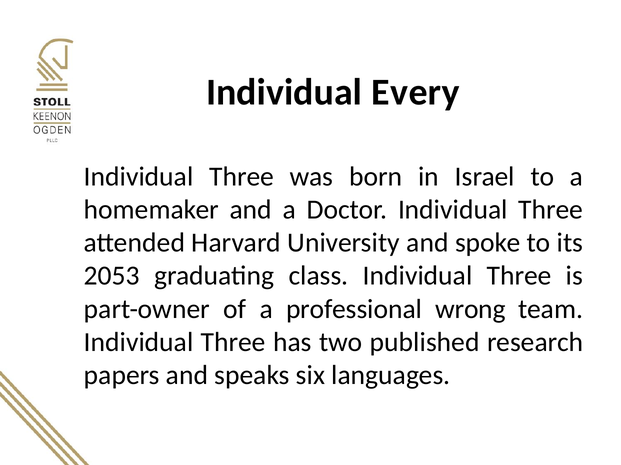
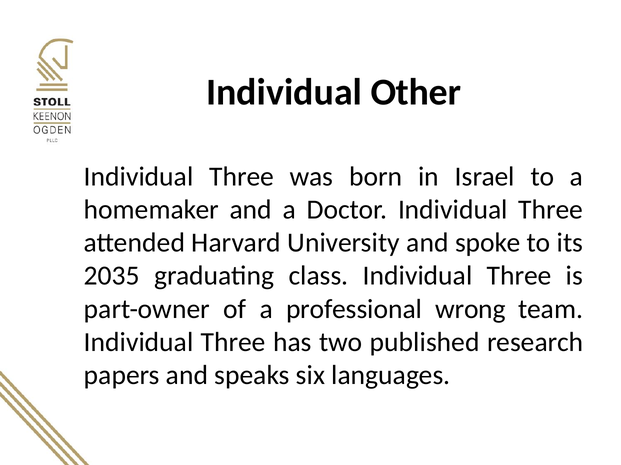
Every: Every -> Other
2053: 2053 -> 2035
